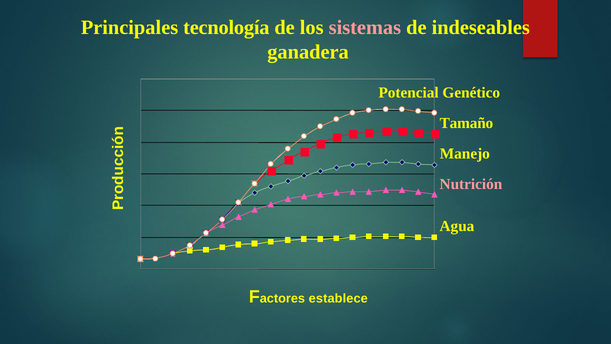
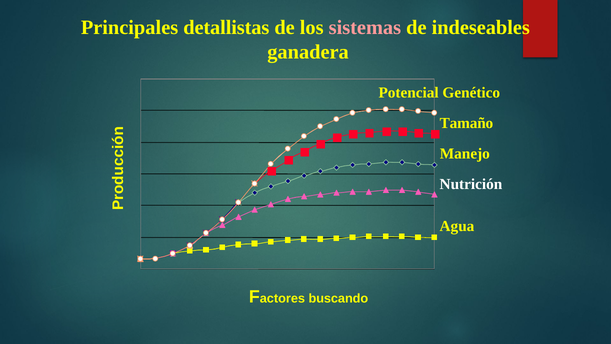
tecnología: tecnología -> detallistas
Nutrición colour: pink -> white
establece: establece -> buscando
